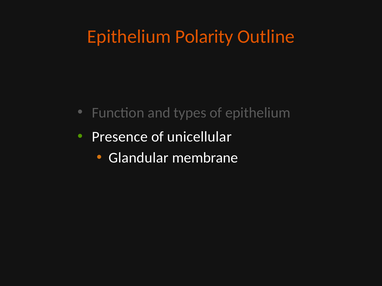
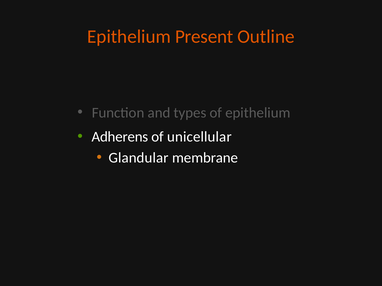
Polarity: Polarity -> Present
Presence: Presence -> Adherens
